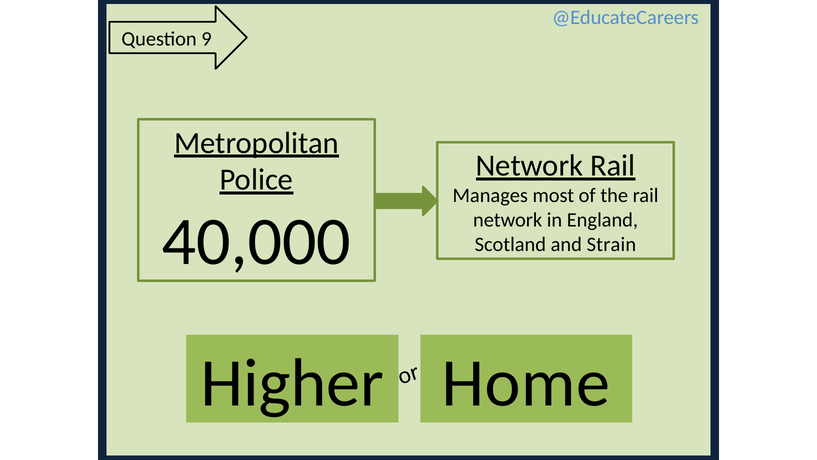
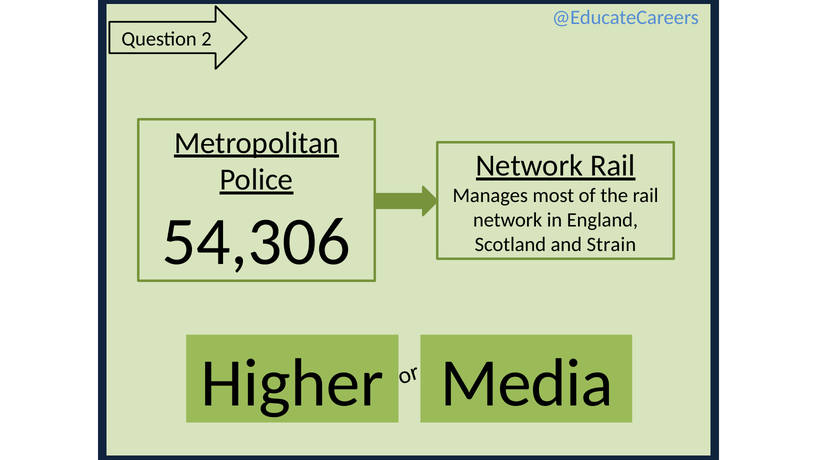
9: 9 -> 2
40,000: 40,000 -> 54,306
Home: Home -> Media
